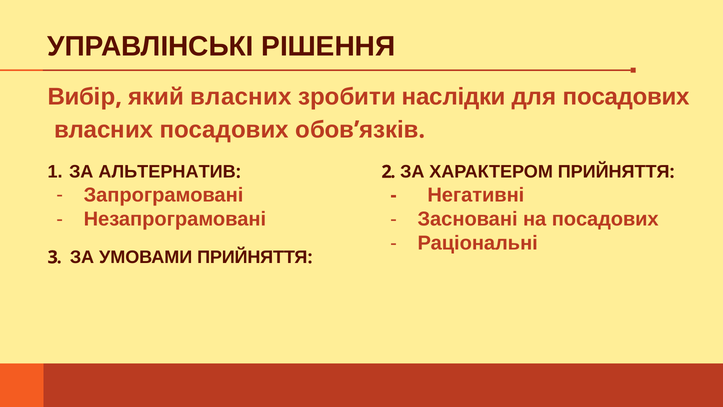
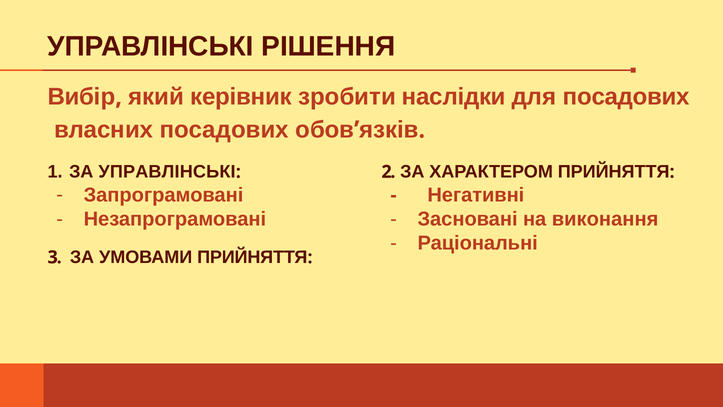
який власних: власних -> керівник
ЗА АЛЬТЕРНАТИВ: АЛЬТЕРНАТИВ -> УПРАВЛІНСЬКІ
на посадових: посадових -> виконання
